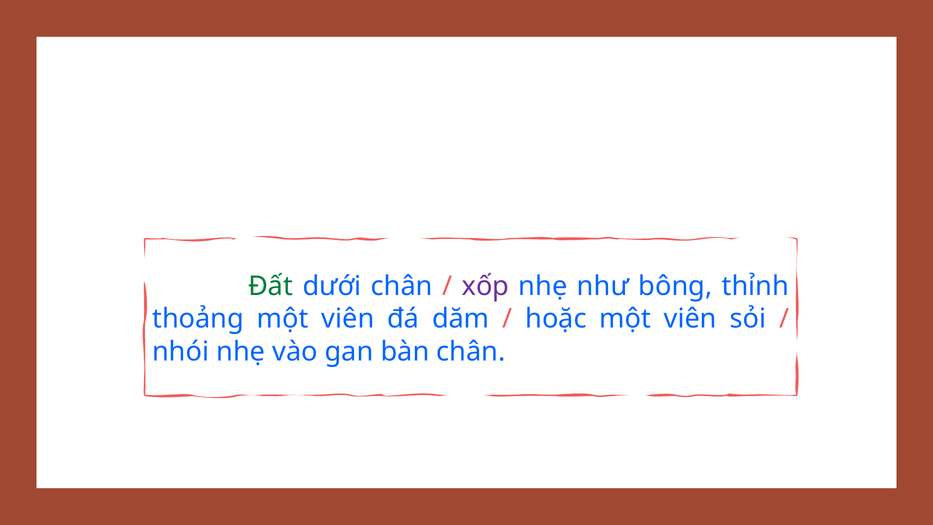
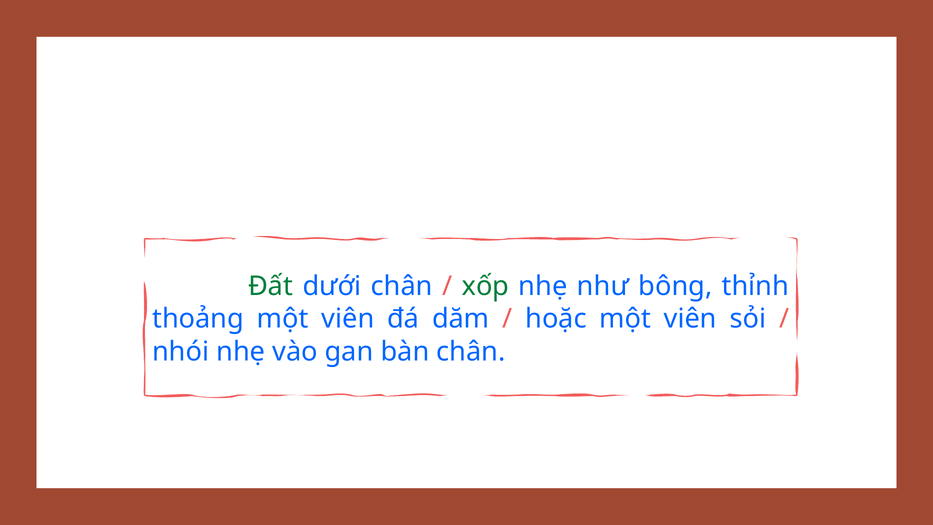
xốp colour: purple -> green
